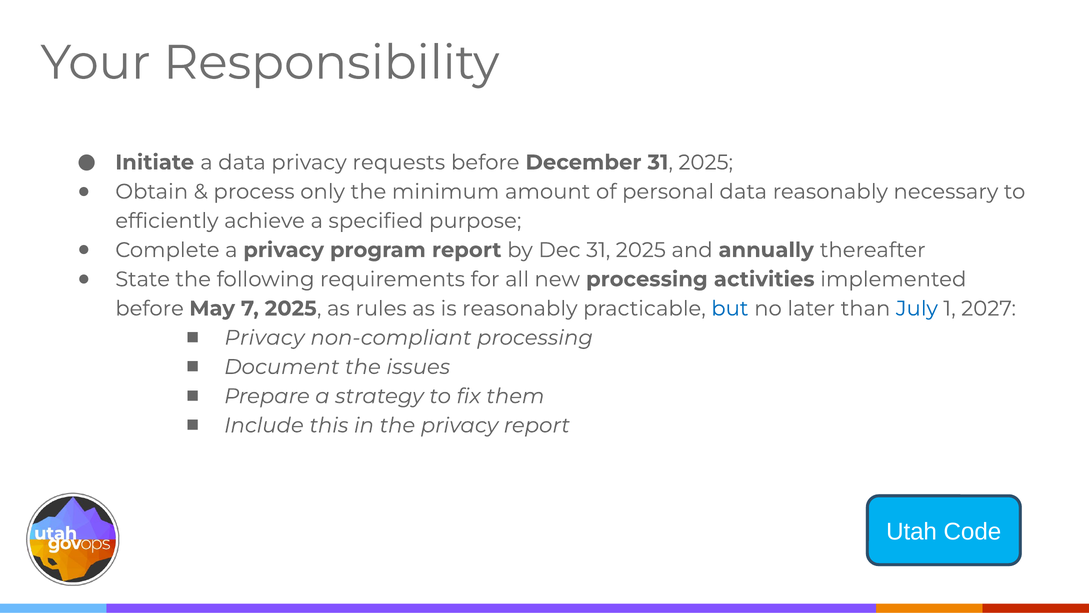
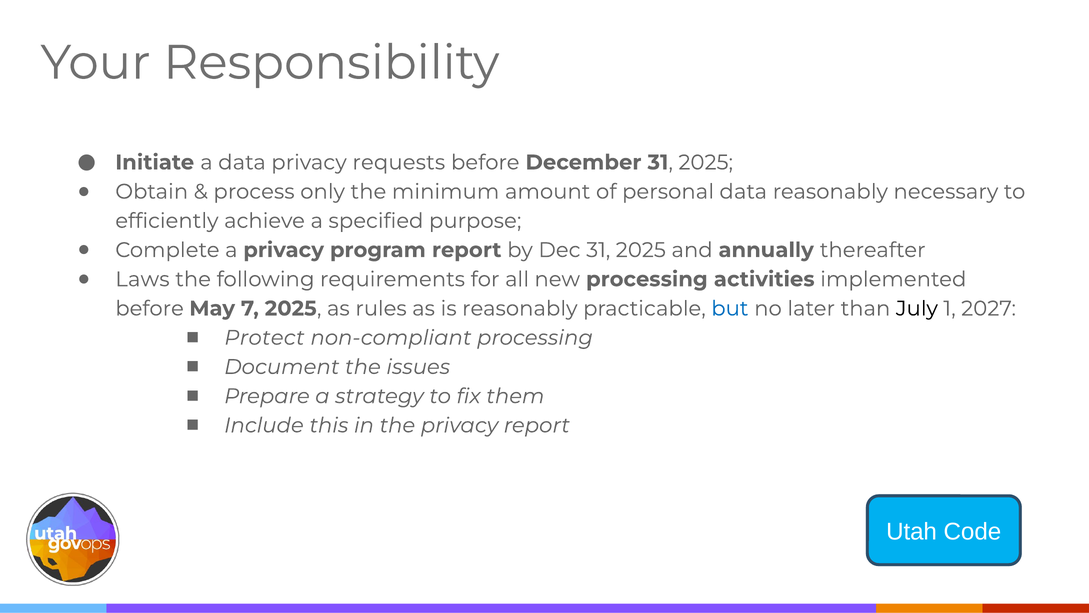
State: State -> Laws
July colour: blue -> black
Privacy at (264, 338): Privacy -> Protect
